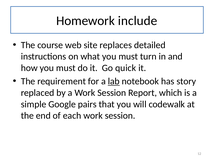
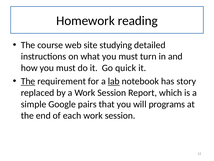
include: include -> reading
replaces: replaces -> studying
The at (28, 81) underline: none -> present
codewalk: codewalk -> programs
